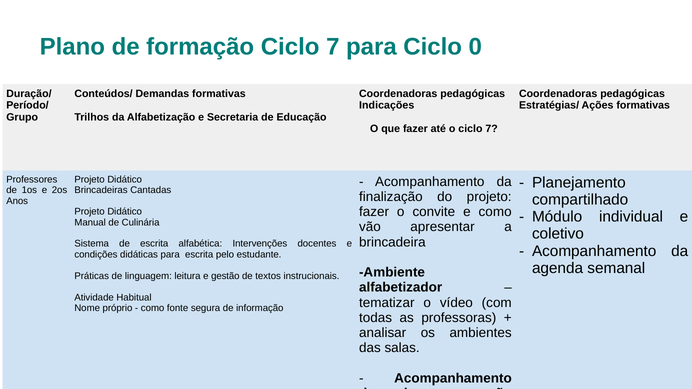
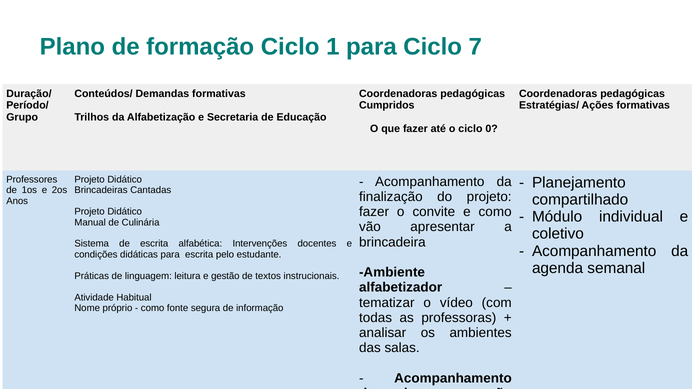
formação Ciclo 7: 7 -> 1
0: 0 -> 7
Indicações: Indicações -> Cumpridos
o ciclo 7: 7 -> 0
